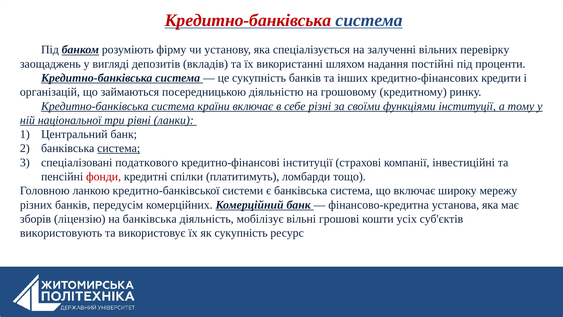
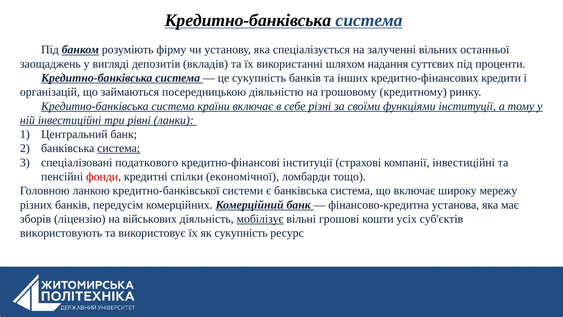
Кредитно-банківська at (248, 20) colour: red -> black
перевірку: перевірку -> останньої
постійні: постійні -> суттєвих
ній національної: національної -> інвестиційні
платитимуть: платитимуть -> економічної
на банківська: банківська -> військових
мобілізує underline: none -> present
